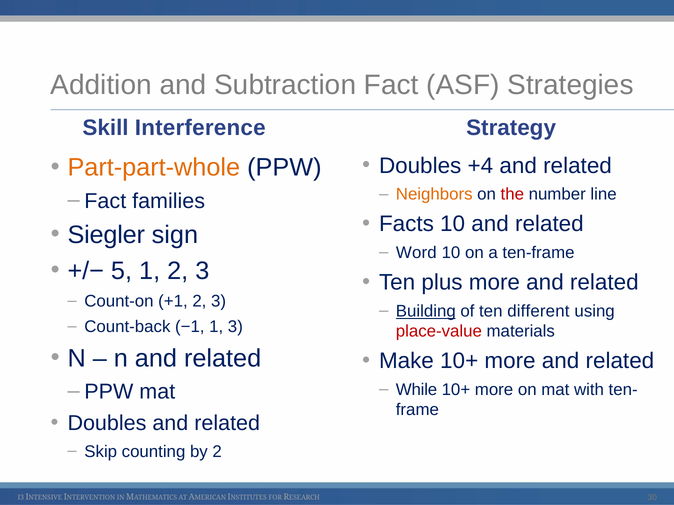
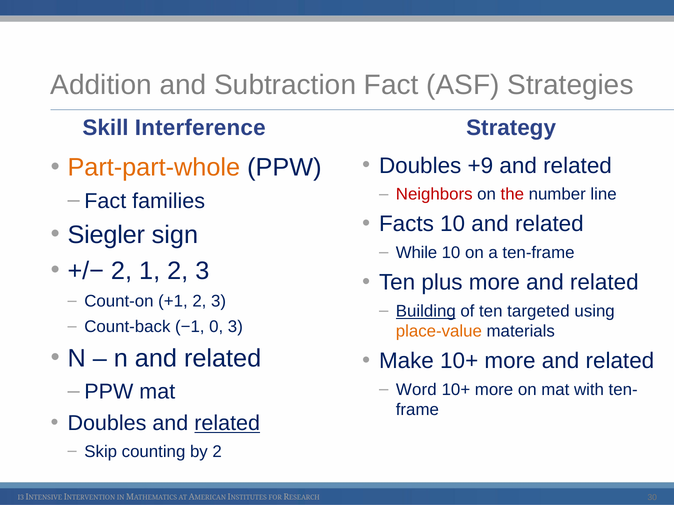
+4: +4 -> +9
Neighbors colour: orange -> red
Word: Word -> While
5 at (122, 271): 5 -> 2
different: different -> targeted
−1 1: 1 -> 0
place-value colour: red -> orange
While: While -> Word
related at (227, 424) underline: none -> present
